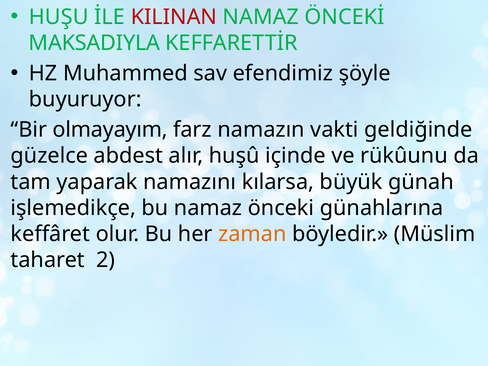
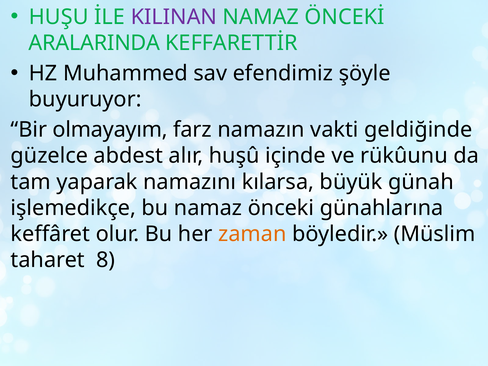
KILINAN colour: red -> purple
MAKSADIYLA: MAKSADIYLA -> ARALARINDA
2: 2 -> 8
